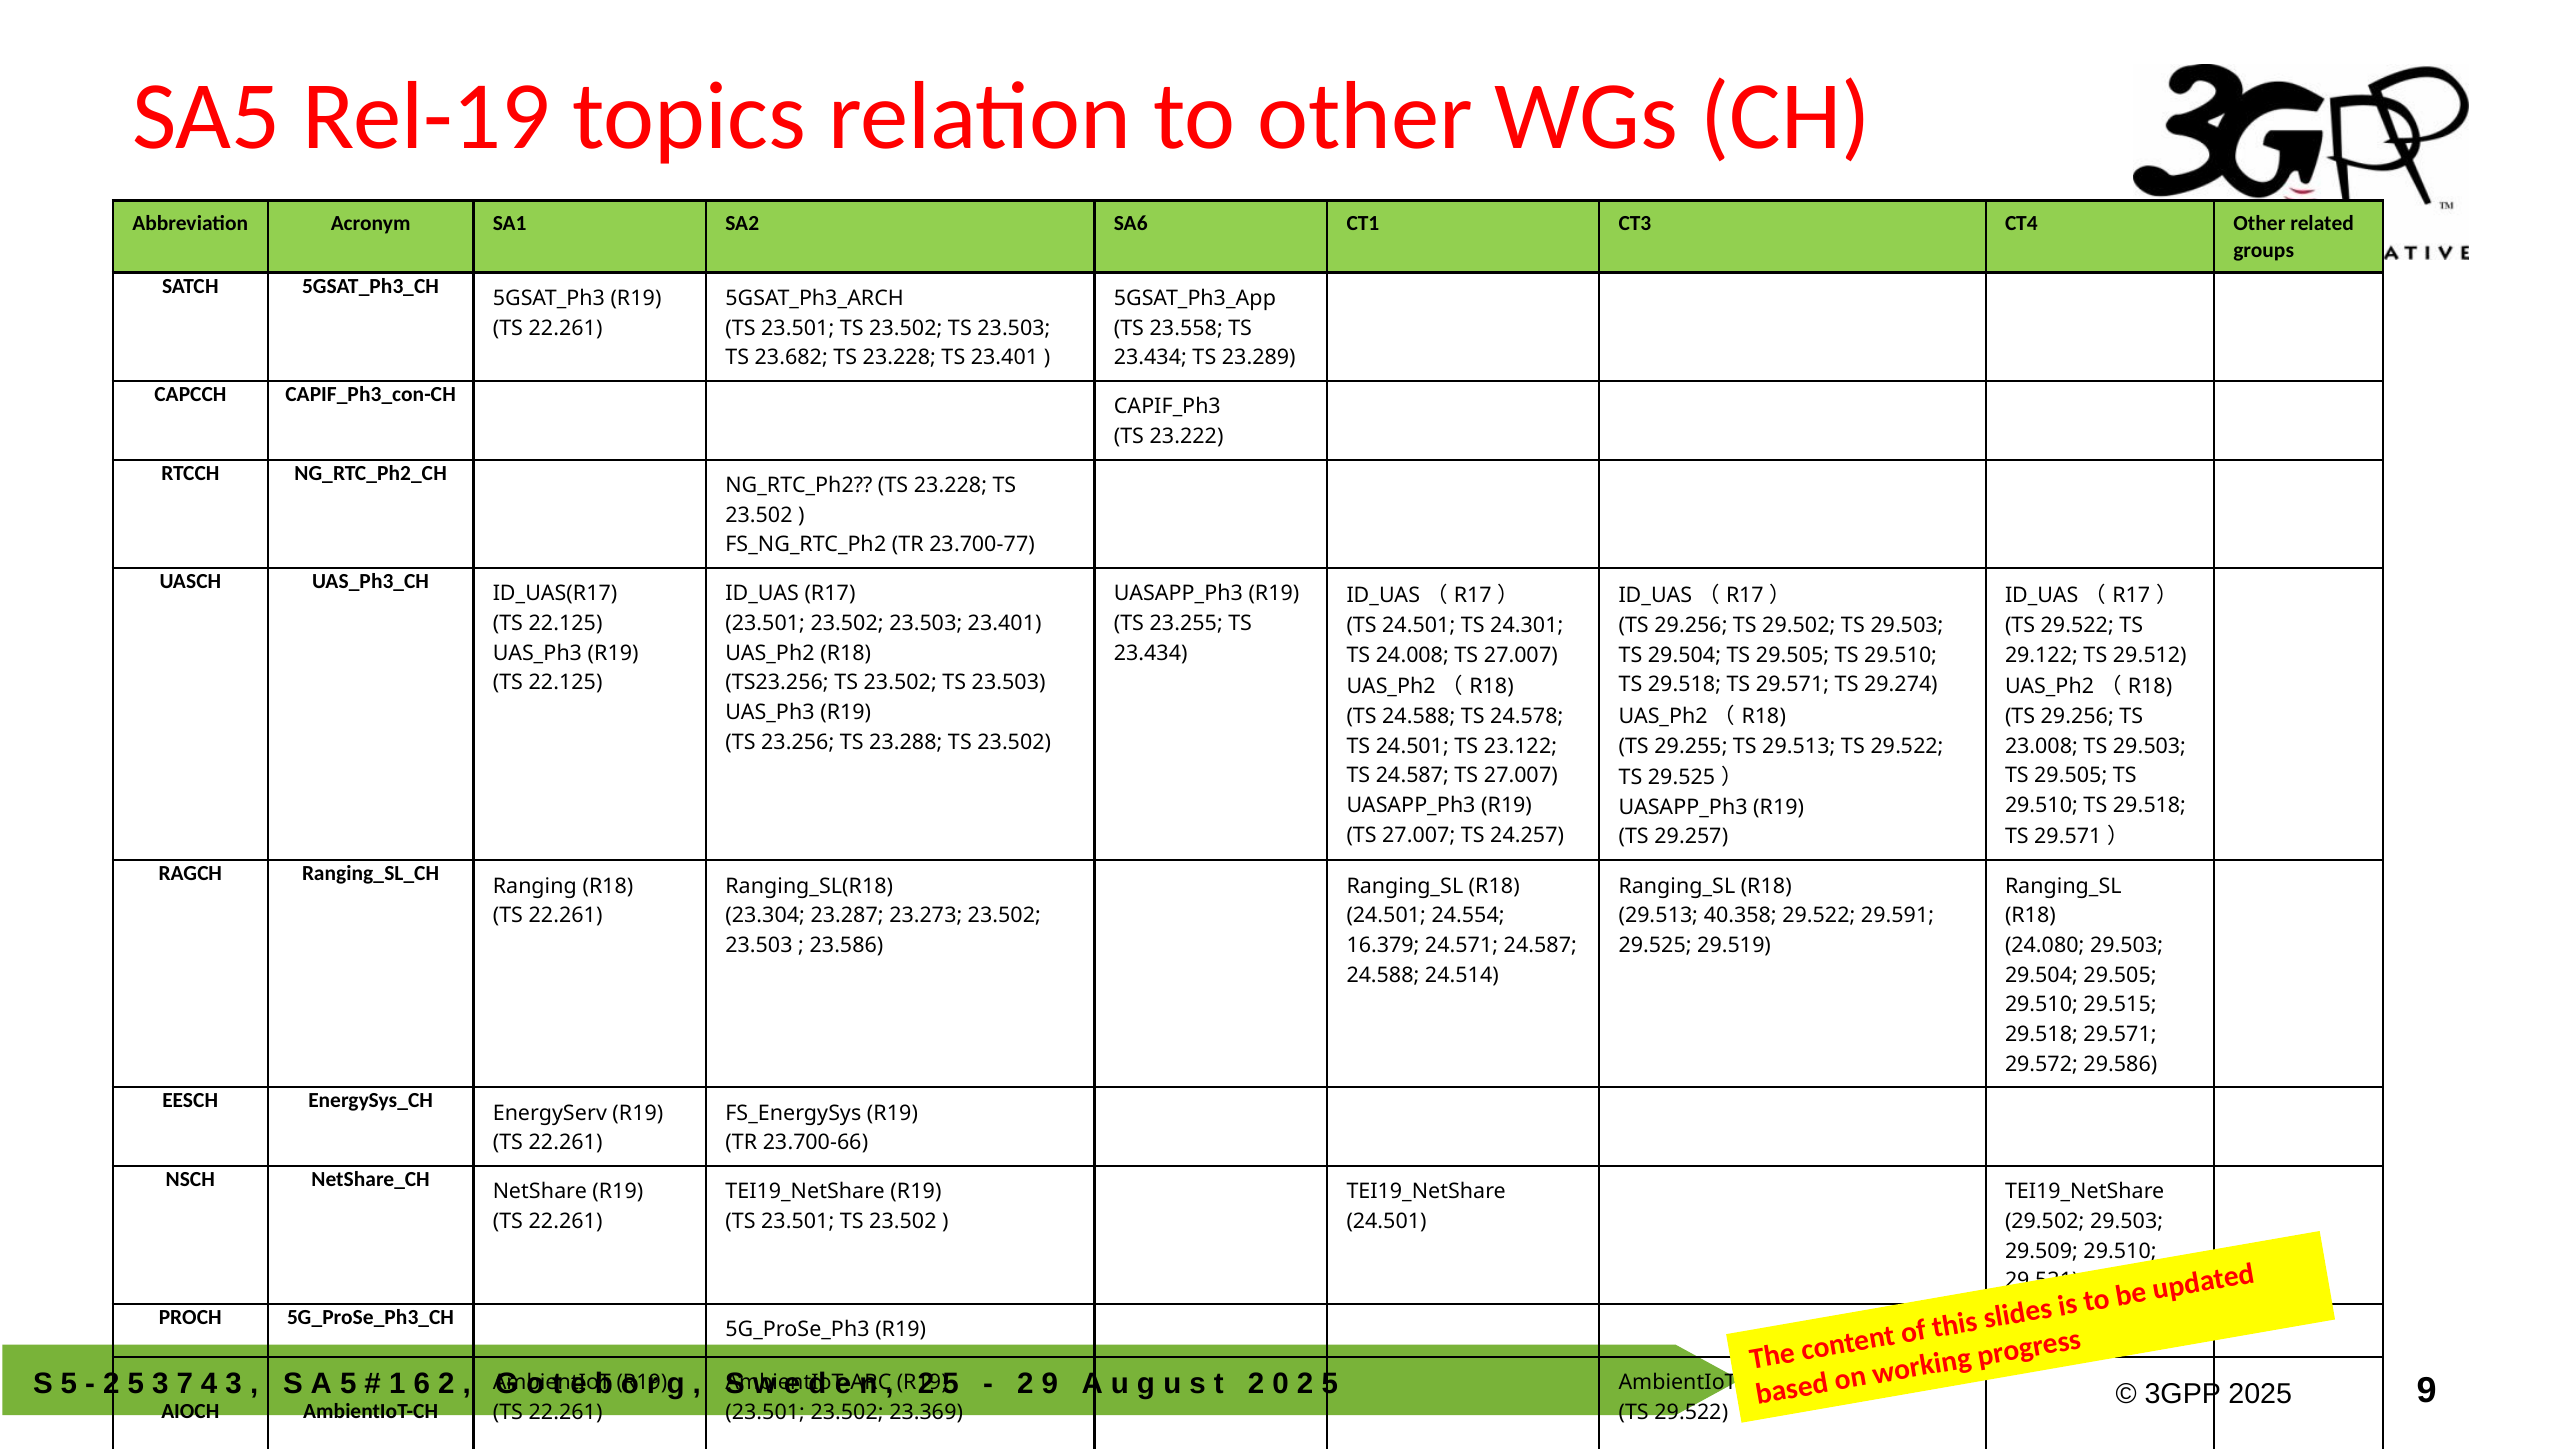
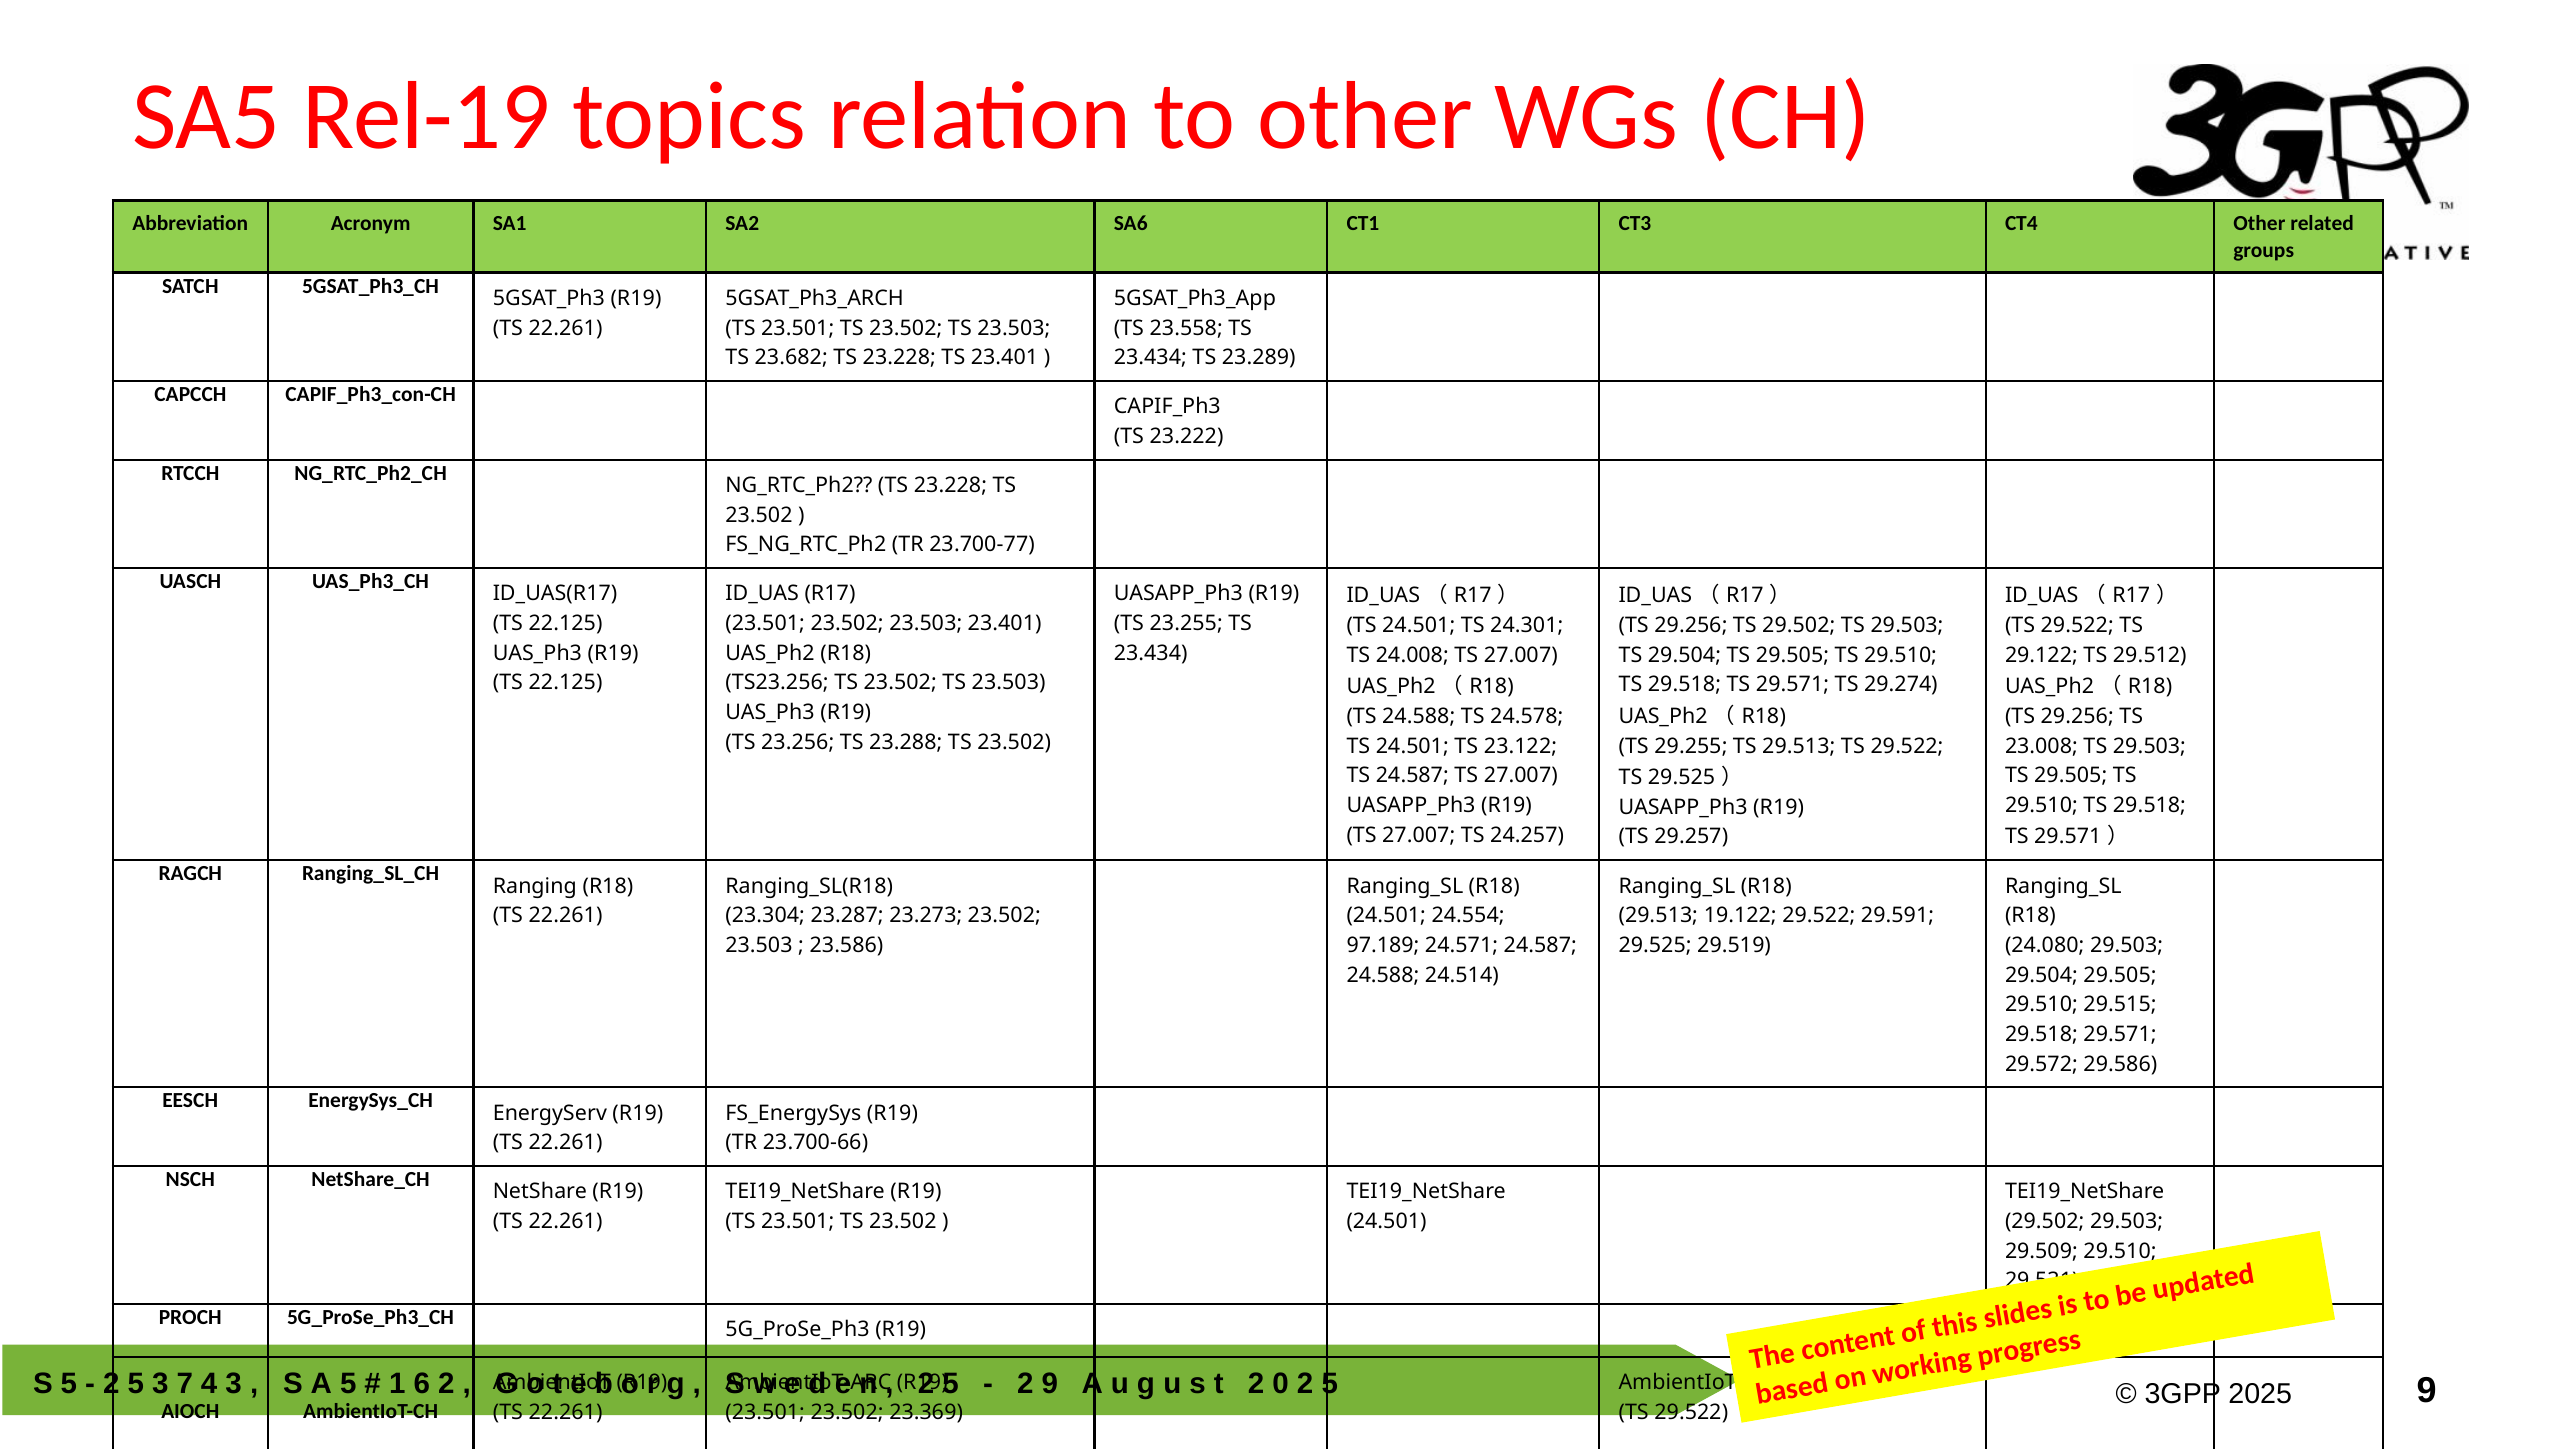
40.358: 40.358 -> 19.122
16.379: 16.379 -> 97.189
